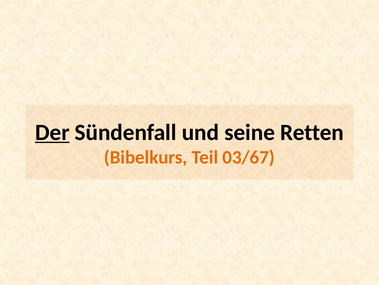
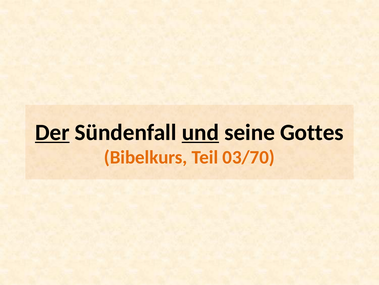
und underline: none -> present
Retten: Retten -> Gottes
03/67: 03/67 -> 03/70
